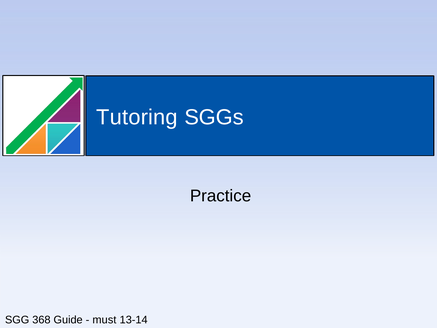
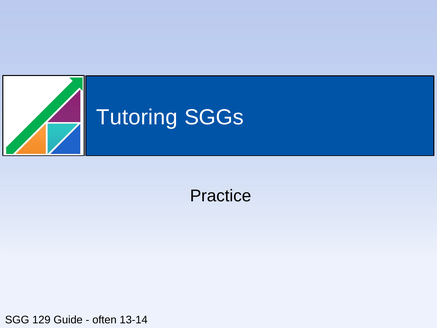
368: 368 -> 129
must: must -> often
